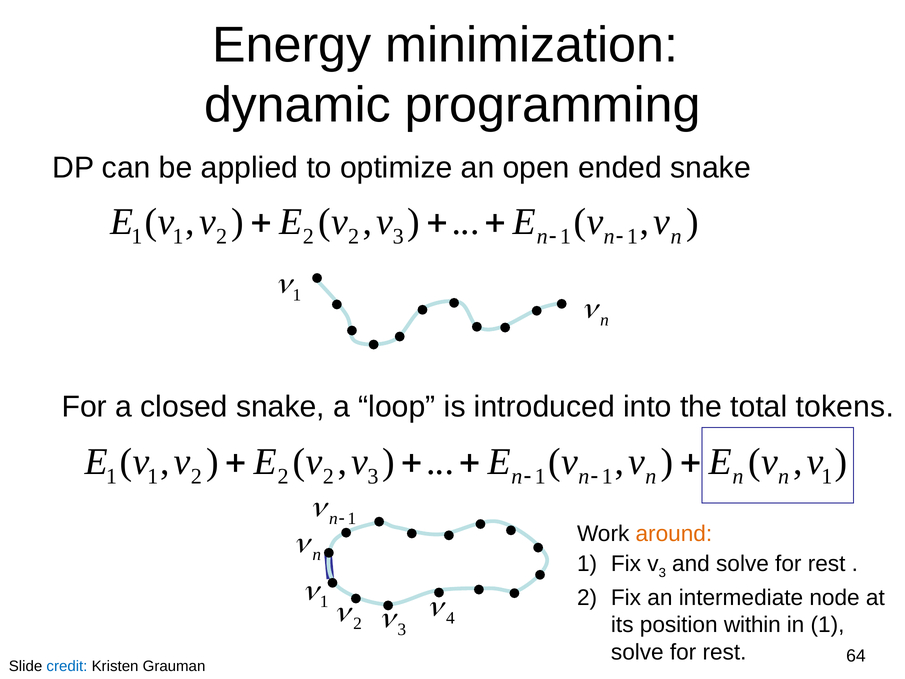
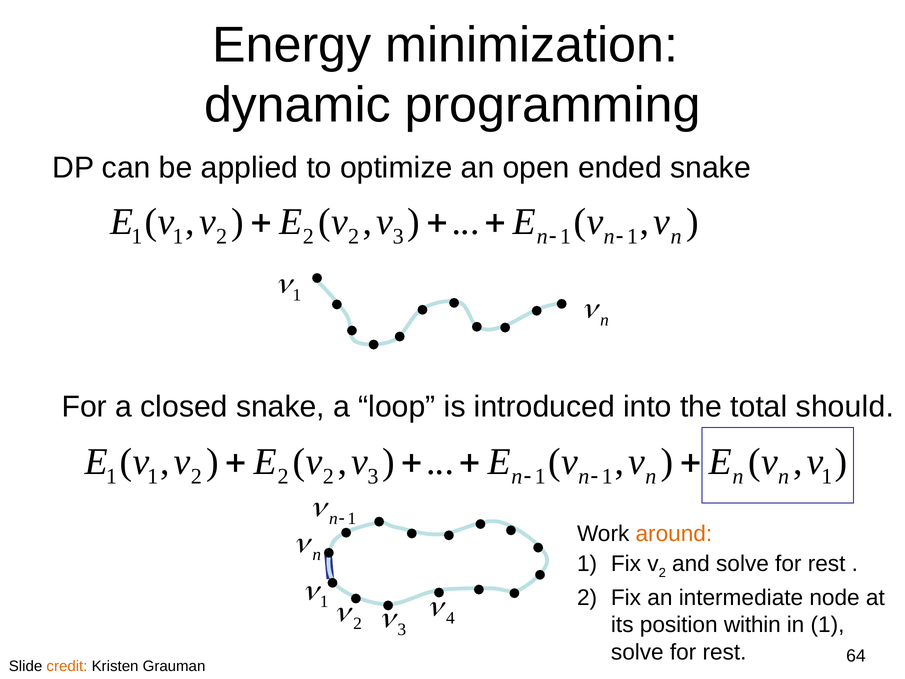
tokens: tokens -> should
3 at (662, 573): 3 -> 2
credit colour: blue -> orange
